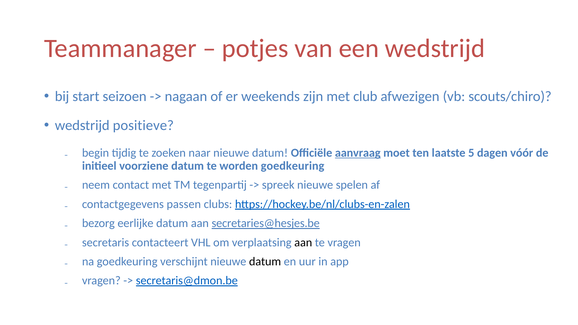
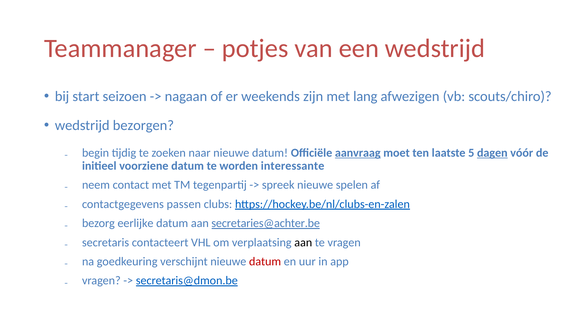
club: club -> lang
positieve: positieve -> bezorgen
dagen underline: none -> present
worden goedkeuring: goedkeuring -> interessante
secretaries@hesjes.be: secretaries@hesjes.be -> secretaries@achter.be
datum at (265, 262) colour: black -> red
